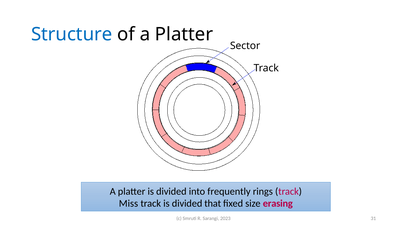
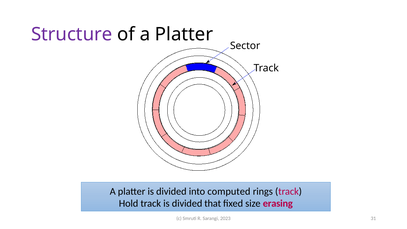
Structure colour: blue -> purple
frequently: frequently -> computed
Miss: Miss -> Hold
